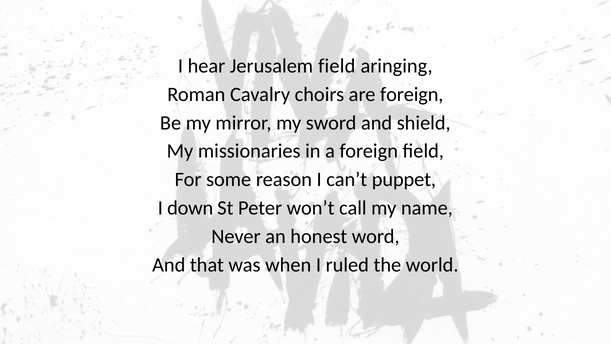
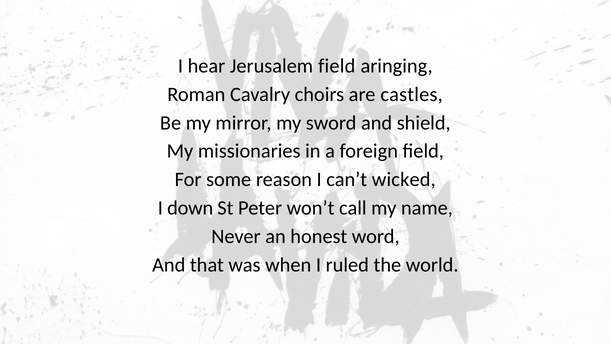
are foreign: foreign -> castles
puppet: puppet -> wicked
